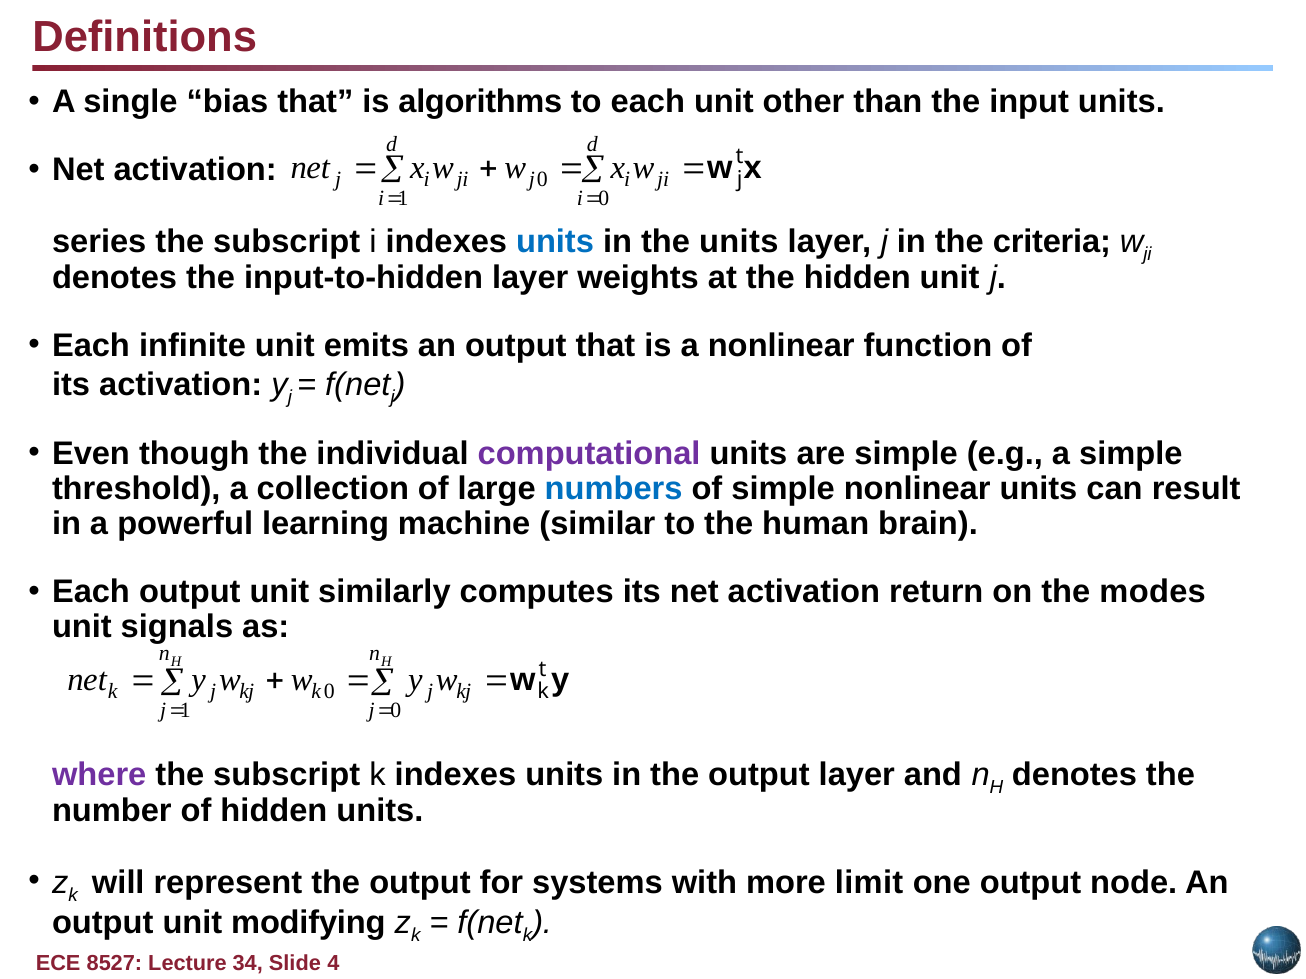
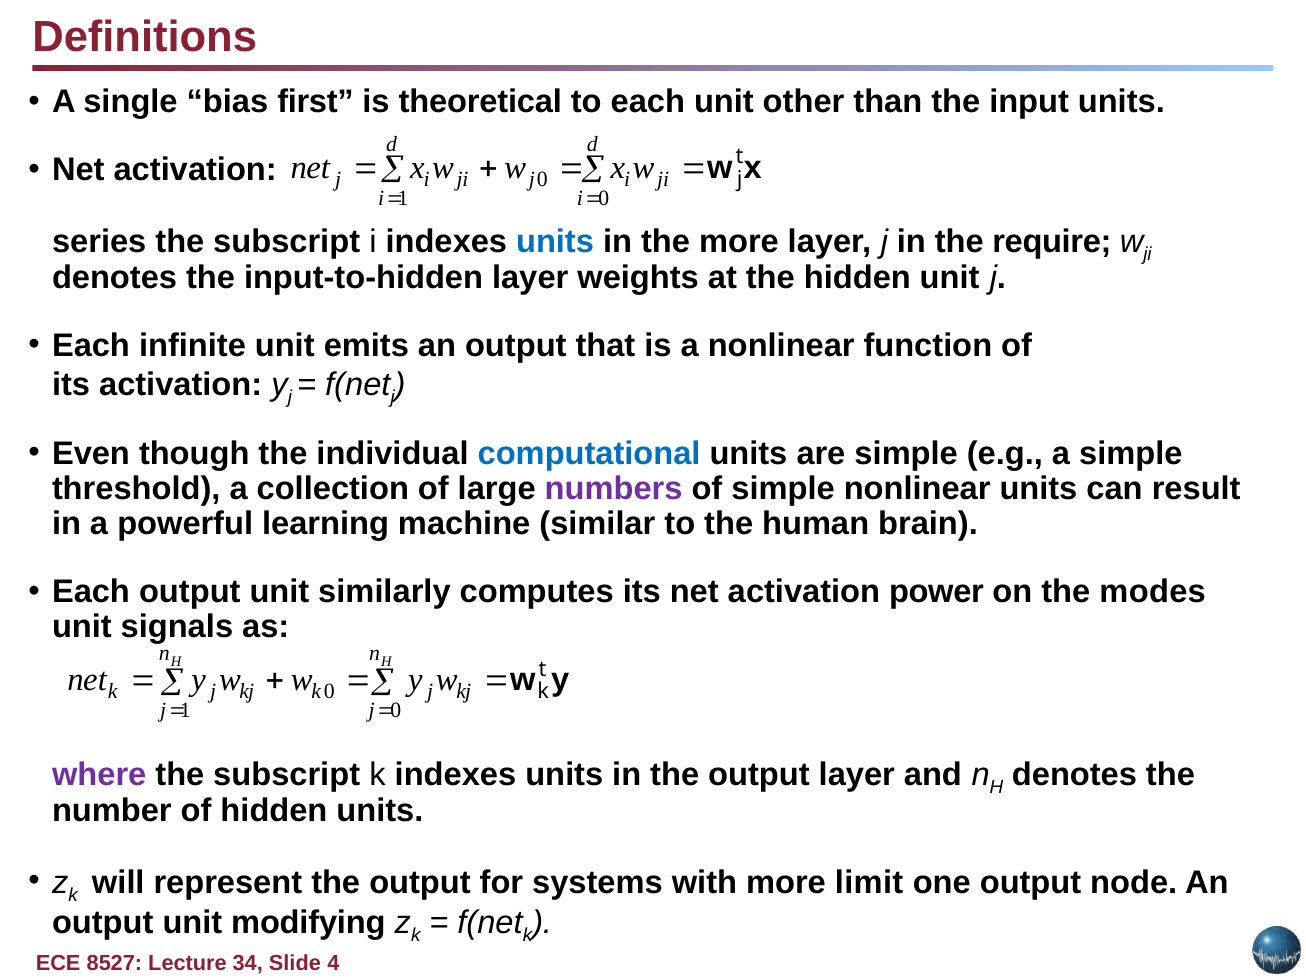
bias that: that -> first
algorithms: algorithms -> theoretical
the units: units -> more
criteria: criteria -> require
computational colour: purple -> blue
numbers colour: blue -> purple
return: return -> power
